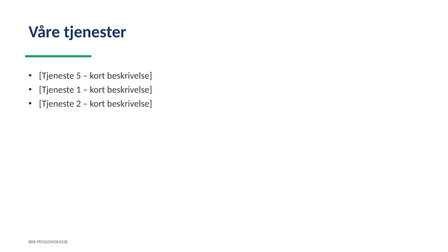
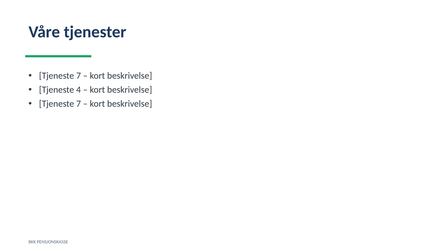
5 at (79, 76): 5 -> 7
1: 1 -> 4
2 at (79, 104): 2 -> 7
